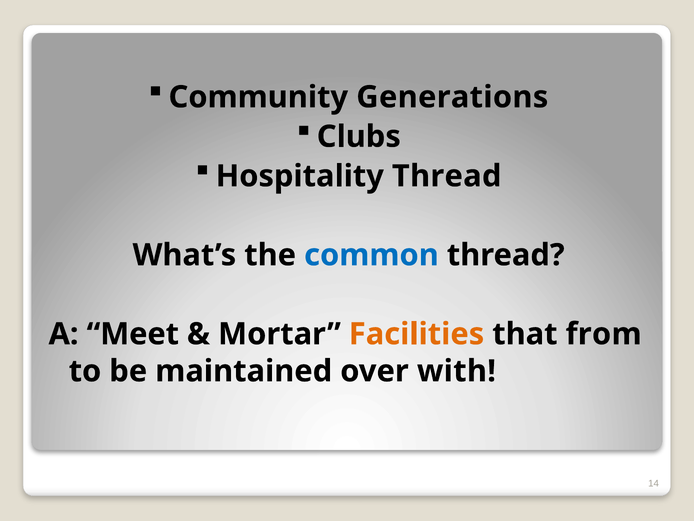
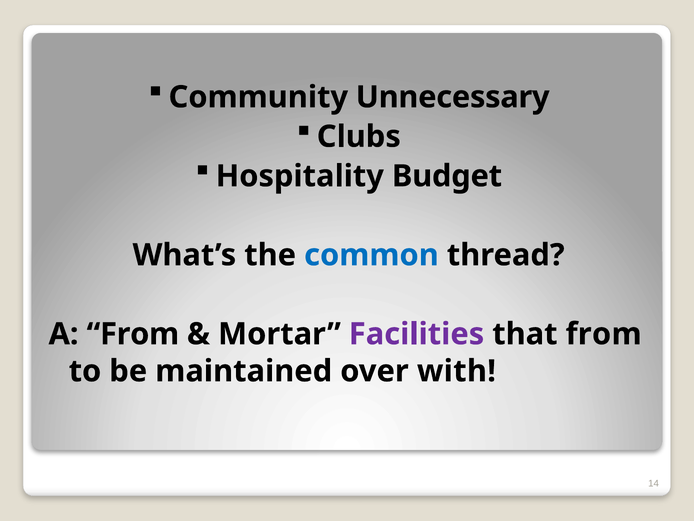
Generations: Generations -> Unnecessary
Hospitality Thread: Thread -> Budget
A Meet: Meet -> From
Facilities colour: orange -> purple
